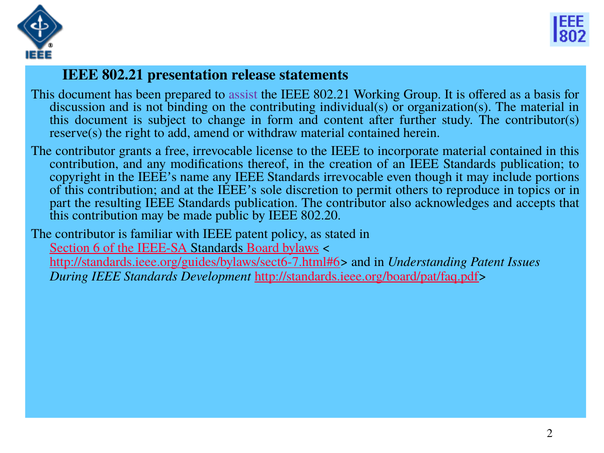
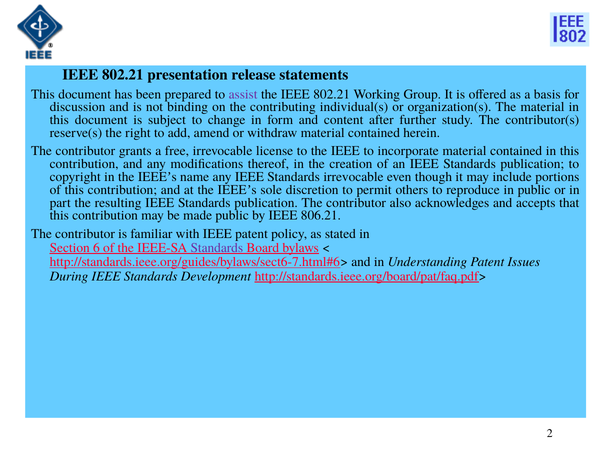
in topics: topics -> public
802.20: 802.20 -> 806.21
Standards at (217, 248) colour: black -> purple
